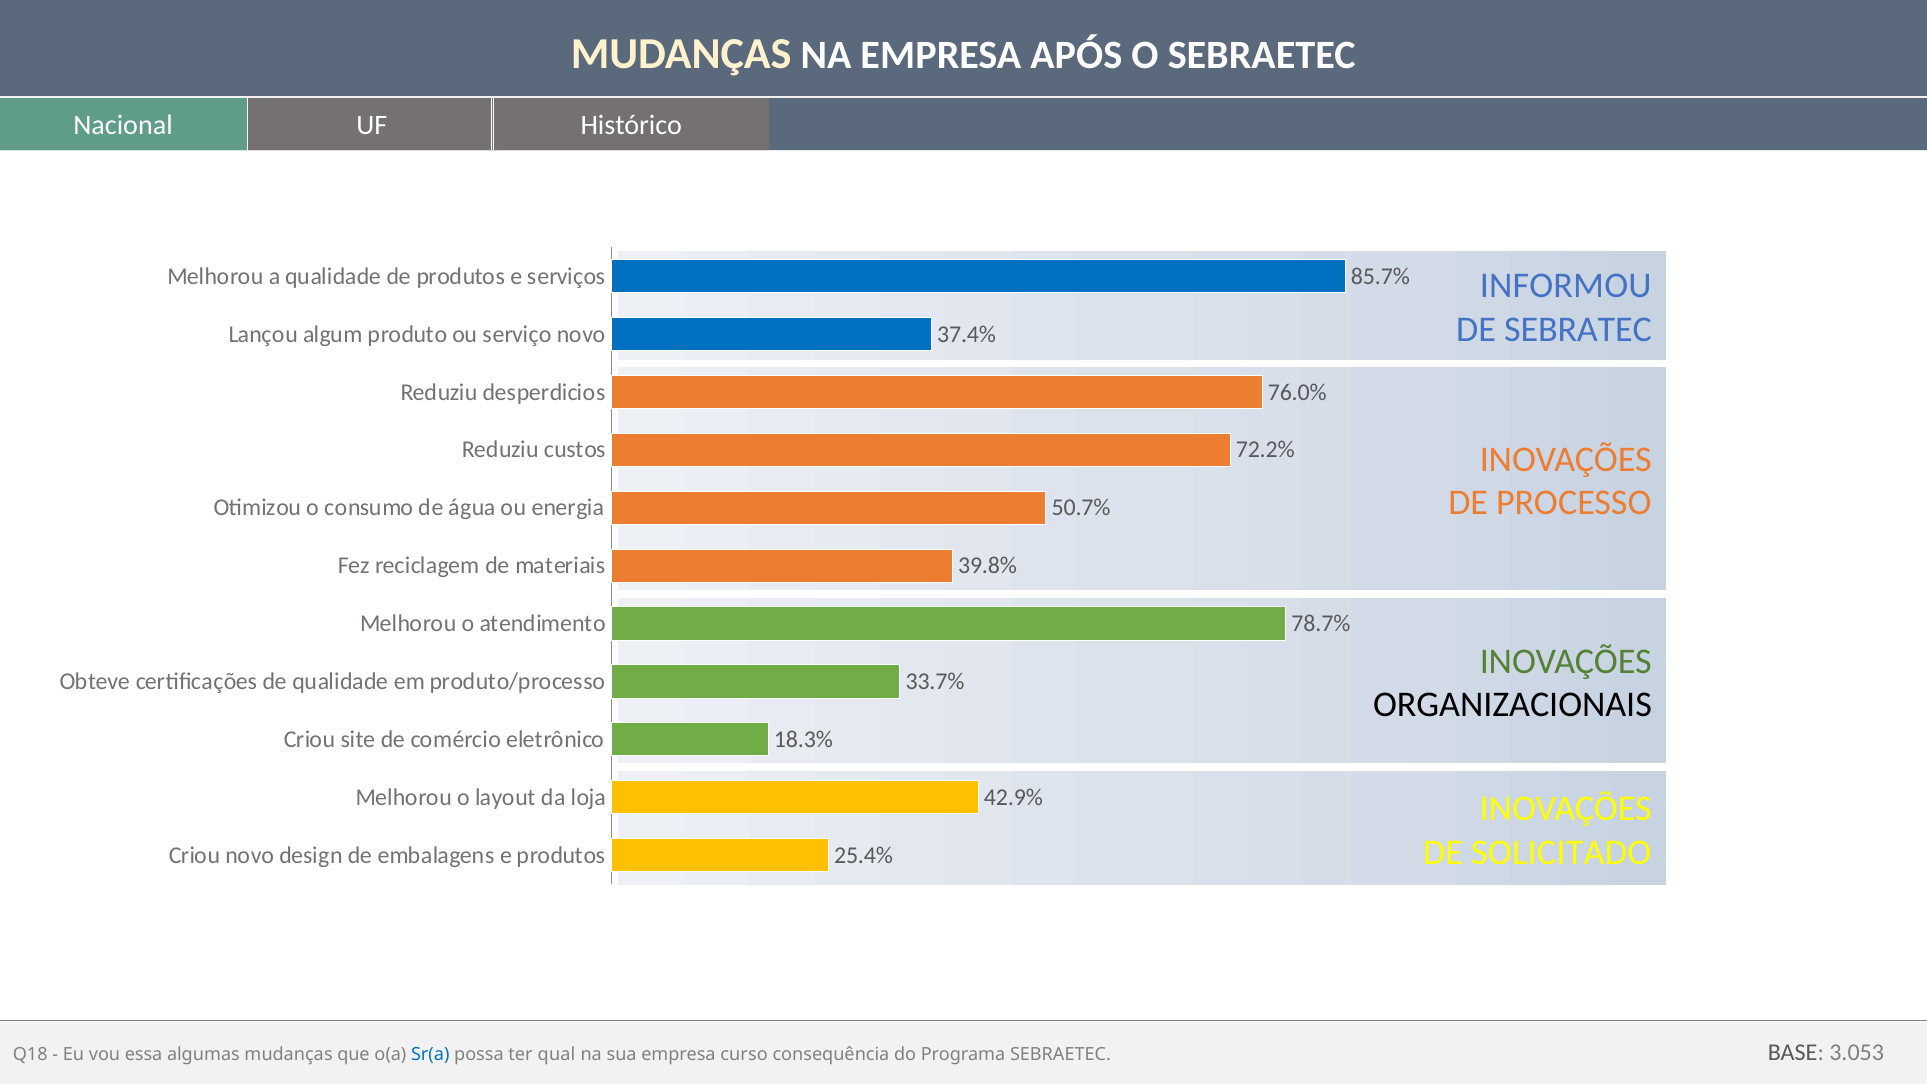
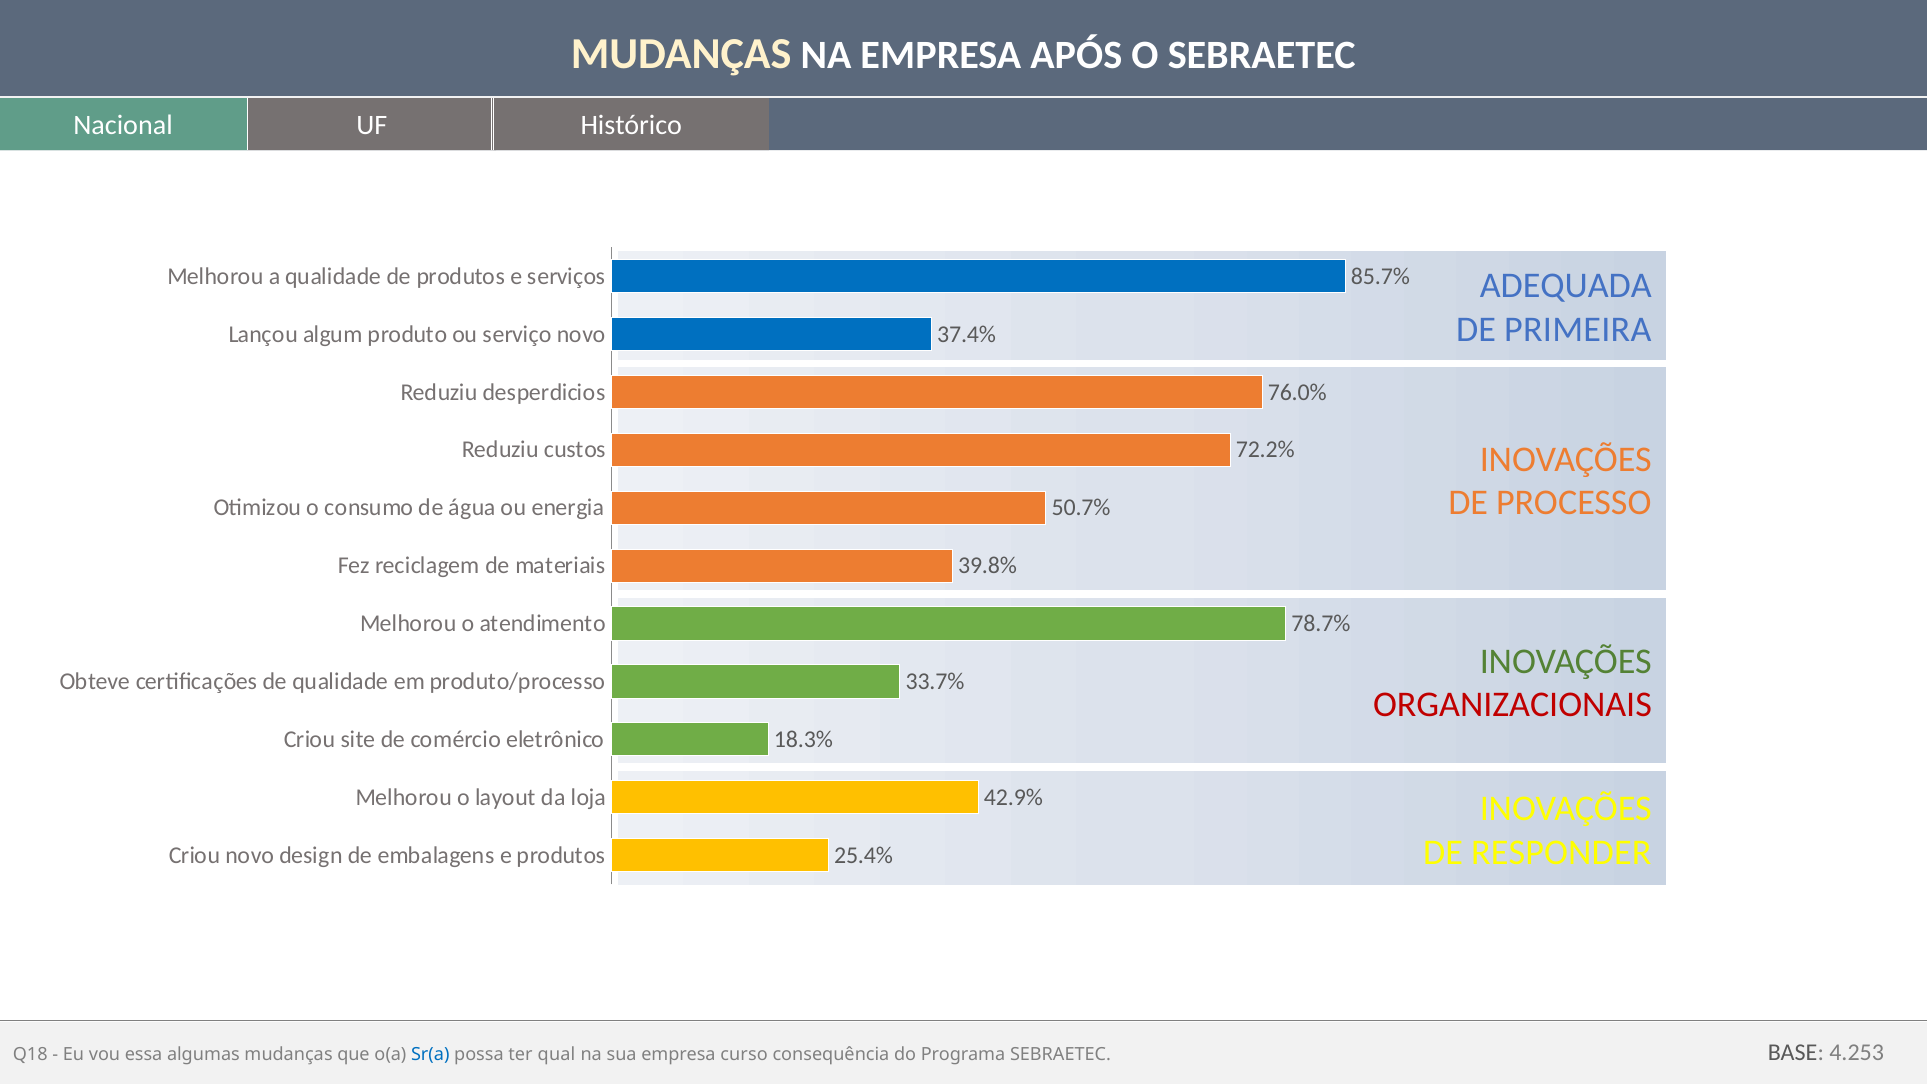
INFORMOU: INFORMOU -> ADEQUADA
SEBRATEC: SEBRATEC -> PRIMEIRA
ORGANIZACIONAIS colour: black -> red
SOLICITADO: SOLICITADO -> RESPONDER
3.053: 3.053 -> 4.253
